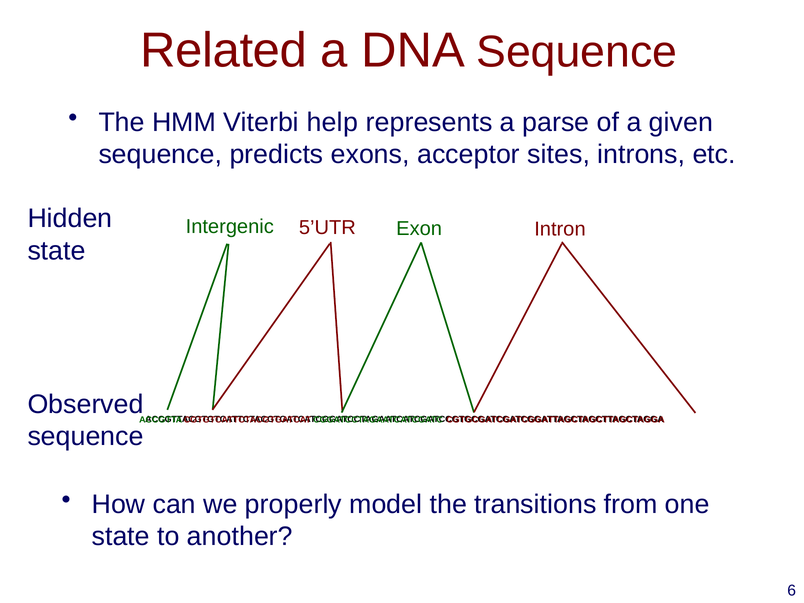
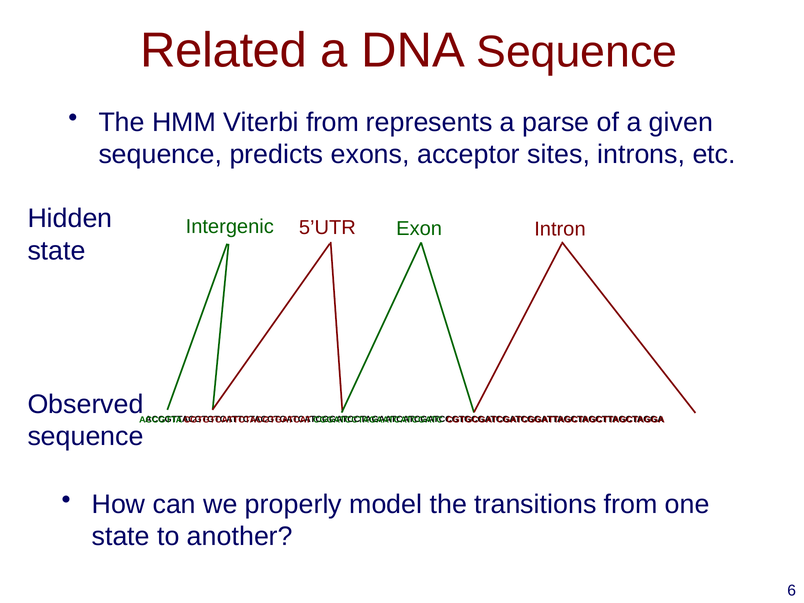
Viterbi help: help -> from
